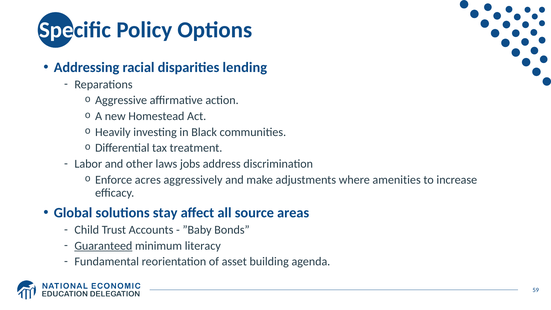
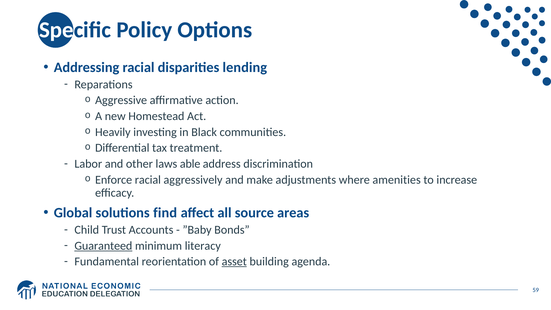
jobs: jobs -> able
Enforce acres: acres -> racial
stay: stay -> find
asset underline: none -> present
